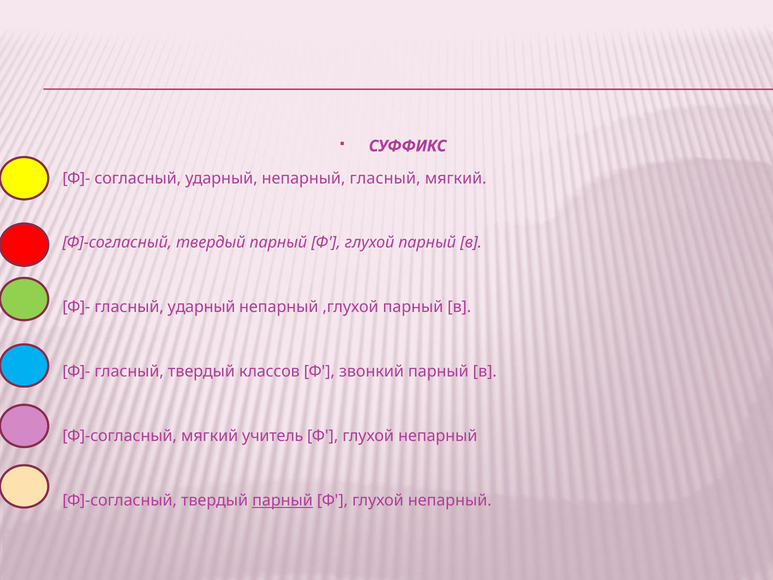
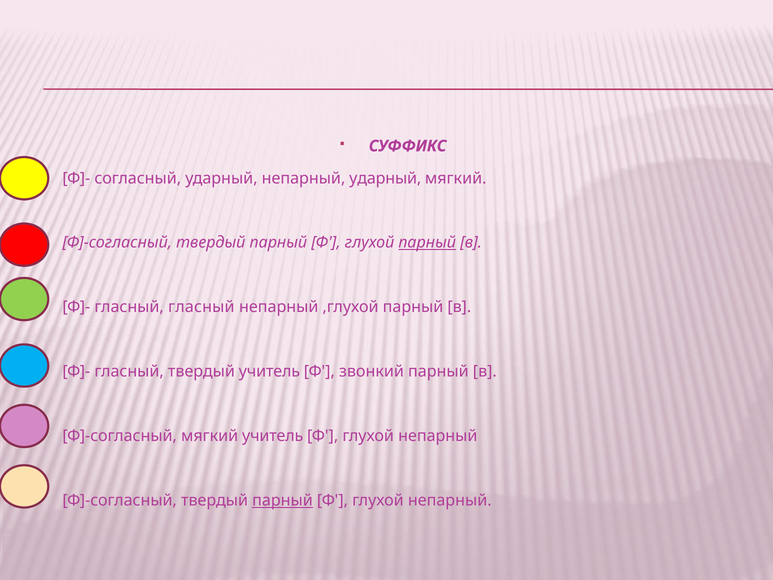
непарный гласный: гласный -> ударный
парный at (427, 243) underline: none -> present
гласный ударный: ударный -> гласный
твердый классов: классов -> учитель
